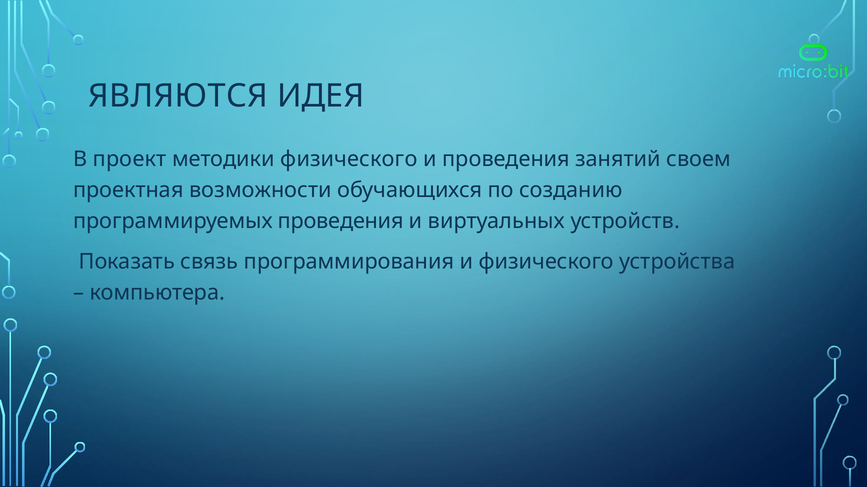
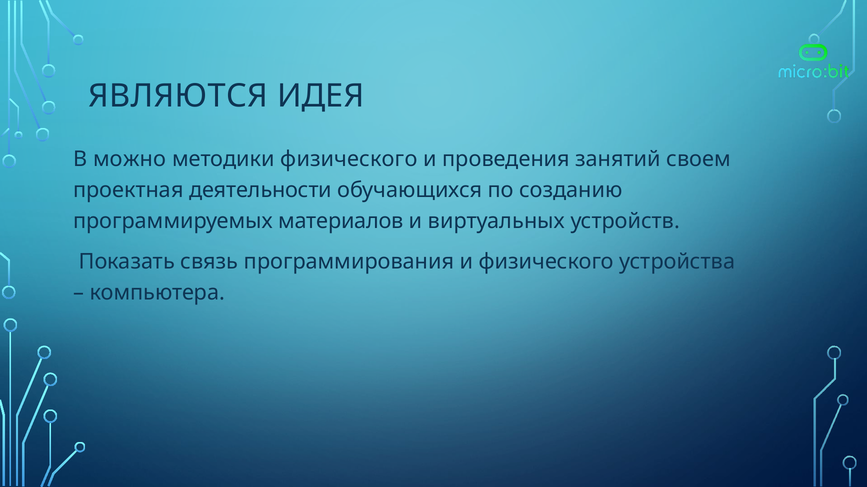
проект: проект -> можно
возможности: возможности -> деятельности
программируемых проведения: проведения -> материалов
